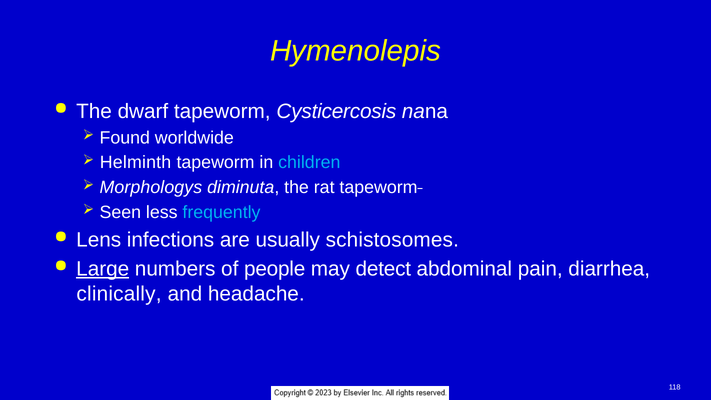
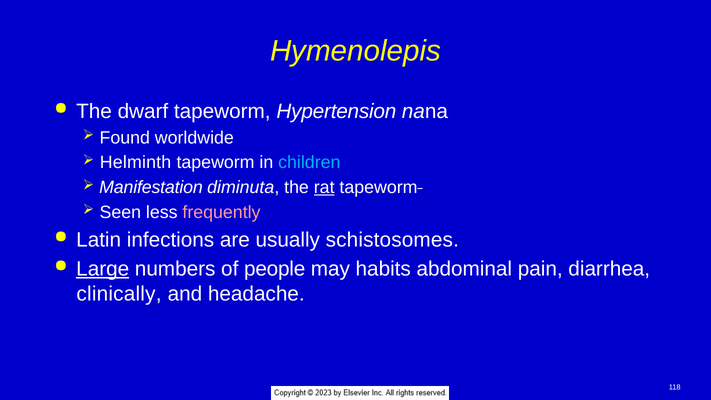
Cysticercosis: Cysticercosis -> Hypertension
Morphologys: Morphologys -> Manifestation
rat underline: none -> present
frequently colour: light blue -> pink
Lens: Lens -> Latin
detect: detect -> habits
